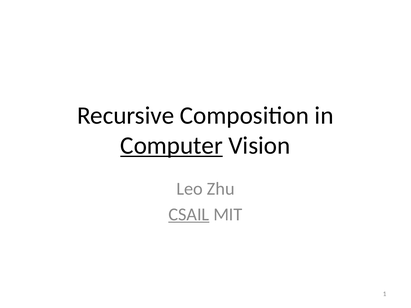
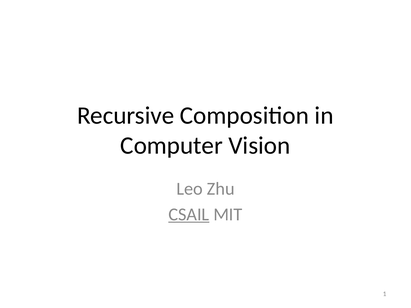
Computer underline: present -> none
